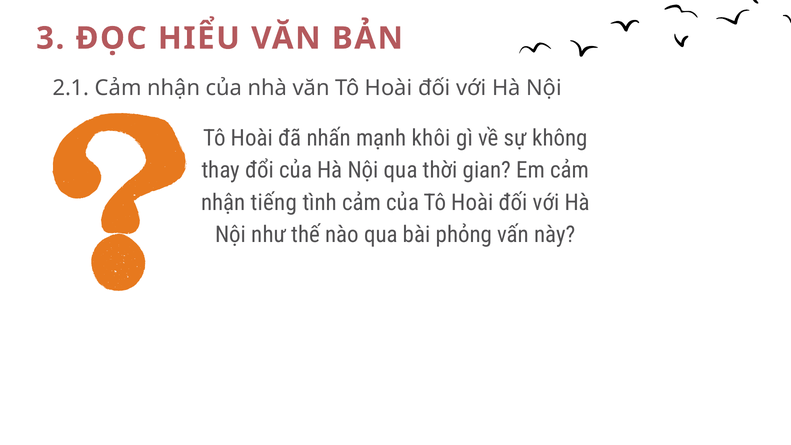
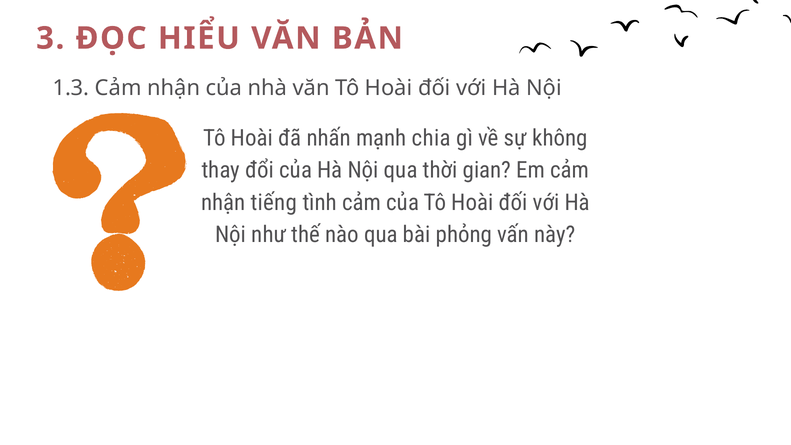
2.1: 2.1 -> 1.3
khôi: khôi -> chia
